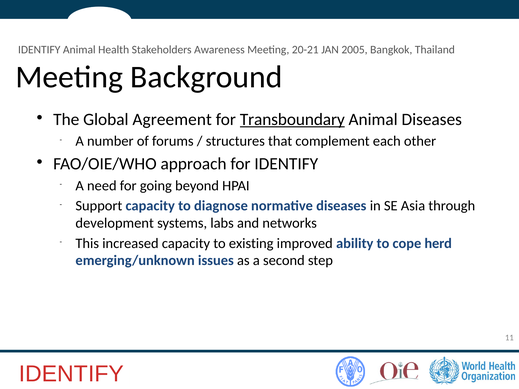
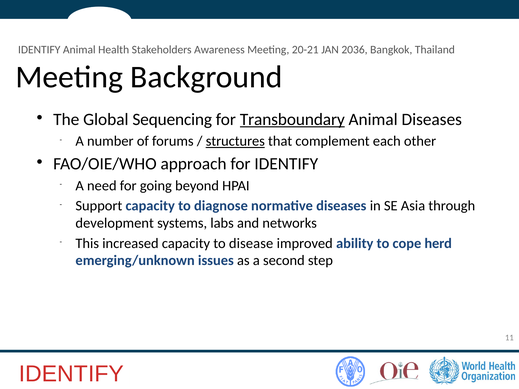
2005: 2005 -> 2036
Agreement: Agreement -> Sequencing
structures underline: none -> present
existing: existing -> disease
